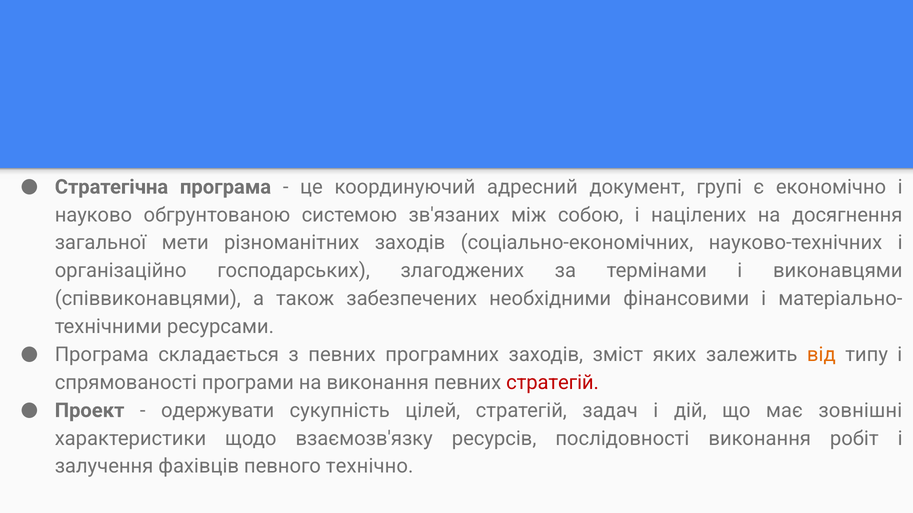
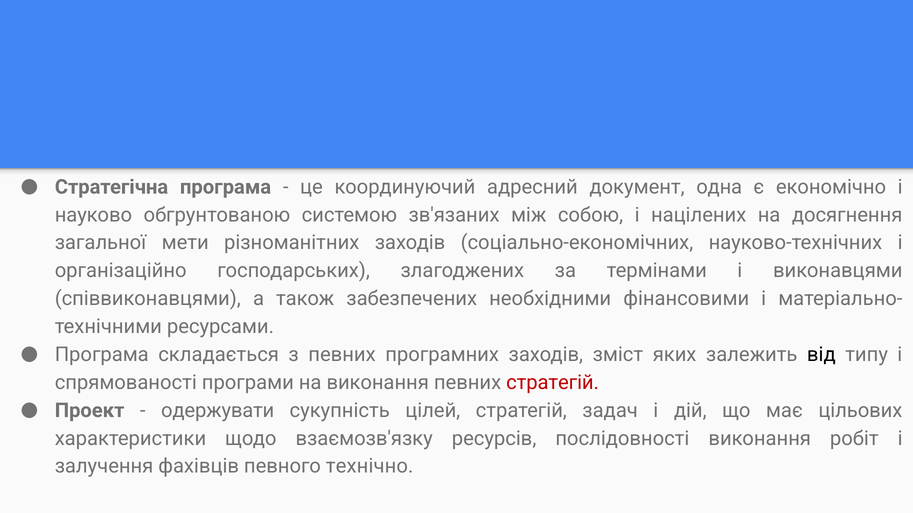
групі: групі -> одна
від colour: orange -> black
зовнішні: зовнішні -> цільових
